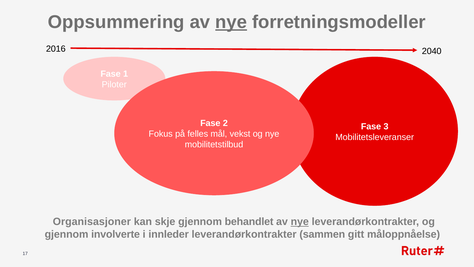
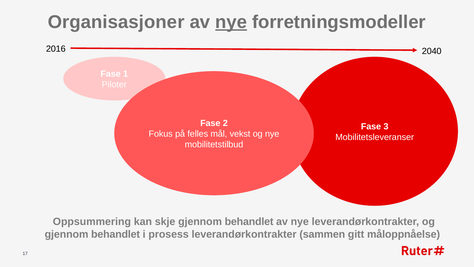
Oppsummering: Oppsummering -> Organisasjoner
Organisasjoner: Organisasjoner -> Oppsummering
nye at (300, 222) underline: present -> none
involverte at (116, 234): involverte -> behandlet
innleder: innleder -> prosess
